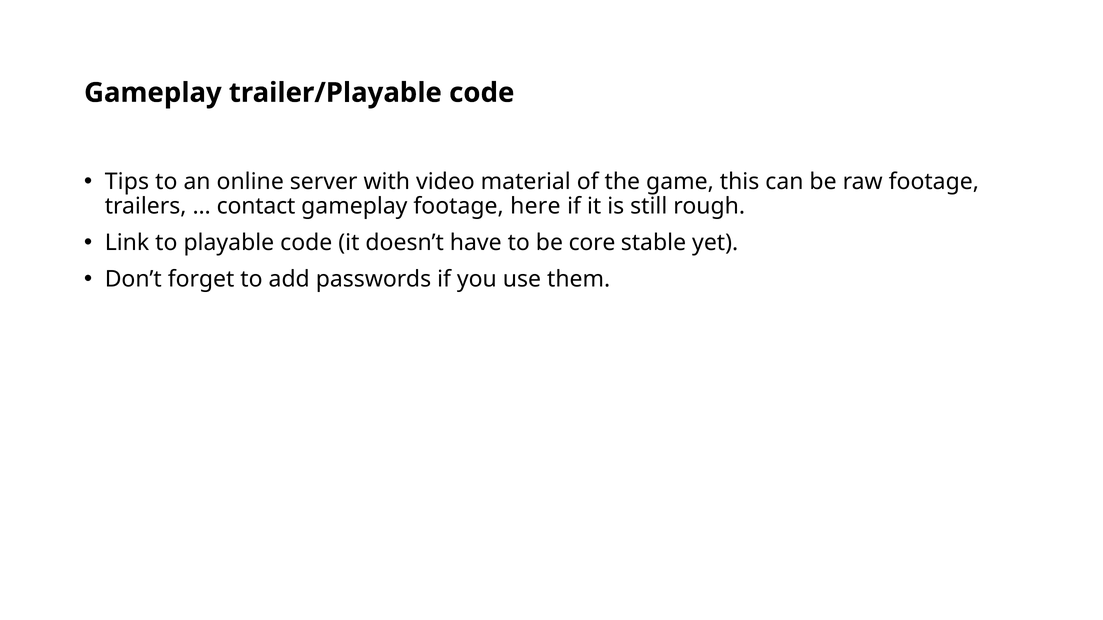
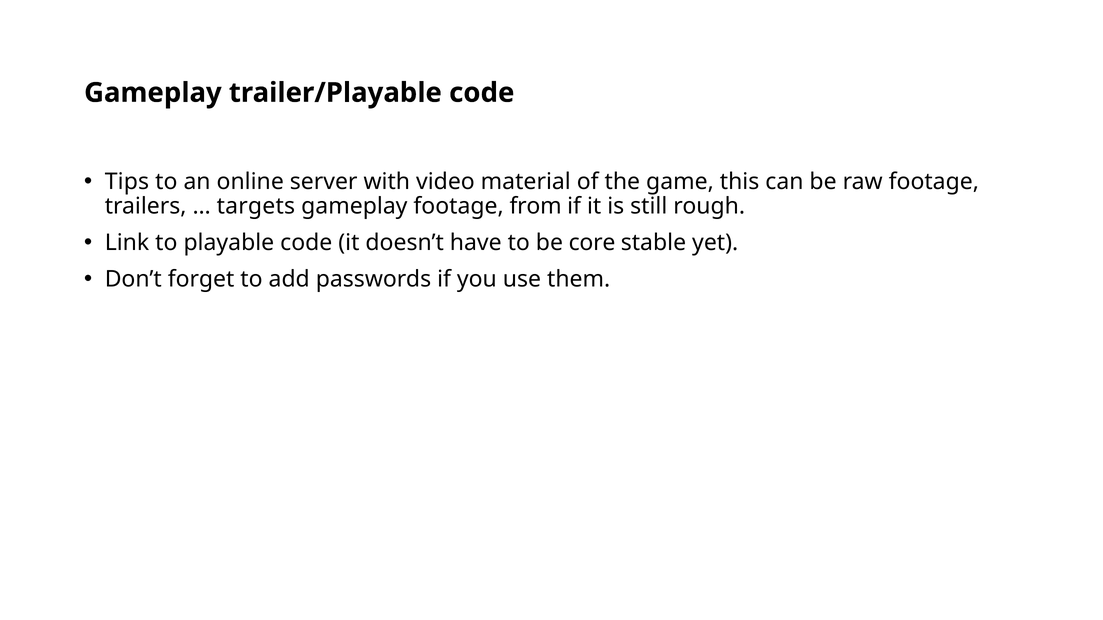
contact: contact -> targets
here: here -> from
